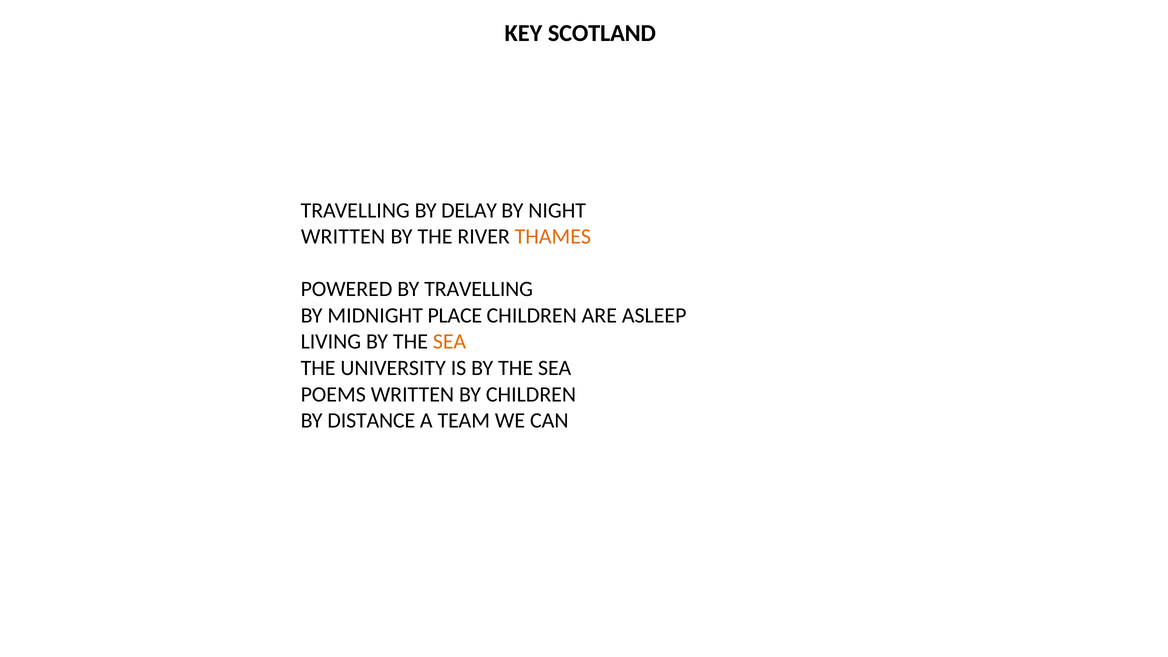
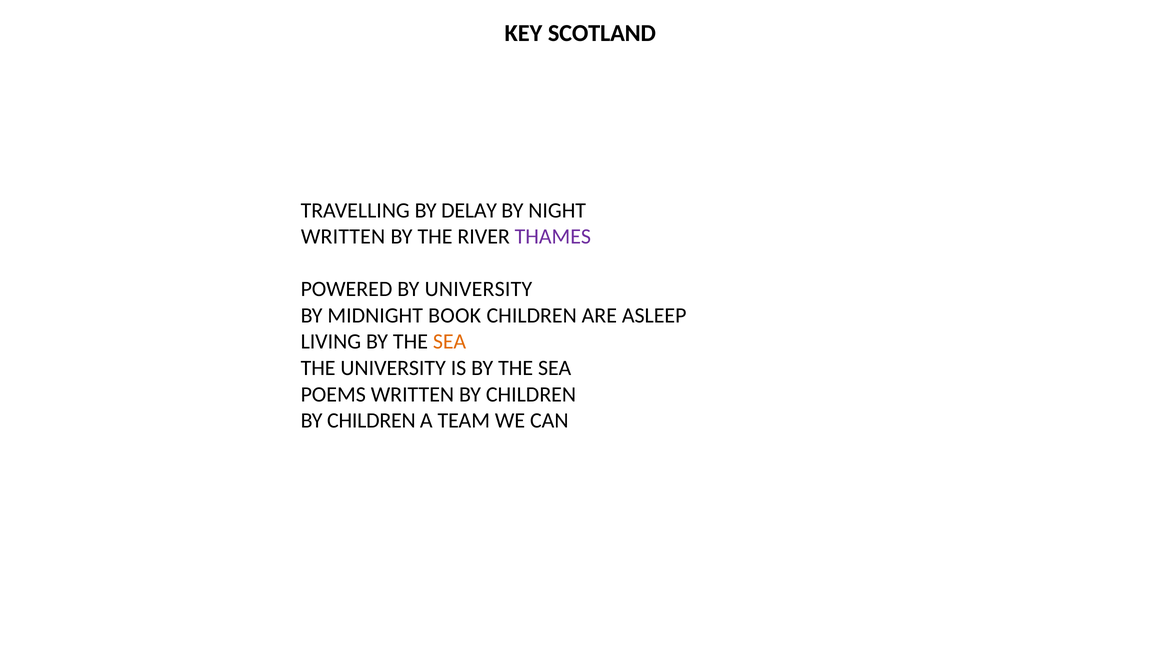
THAMES colour: orange -> purple
BY TRAVELLING: TRAVELLING -> UNIVERSITY
PLACE: PLACE -> BOOK
DISTANCE at (371, 421): DISTANCE -> CHILDREN
